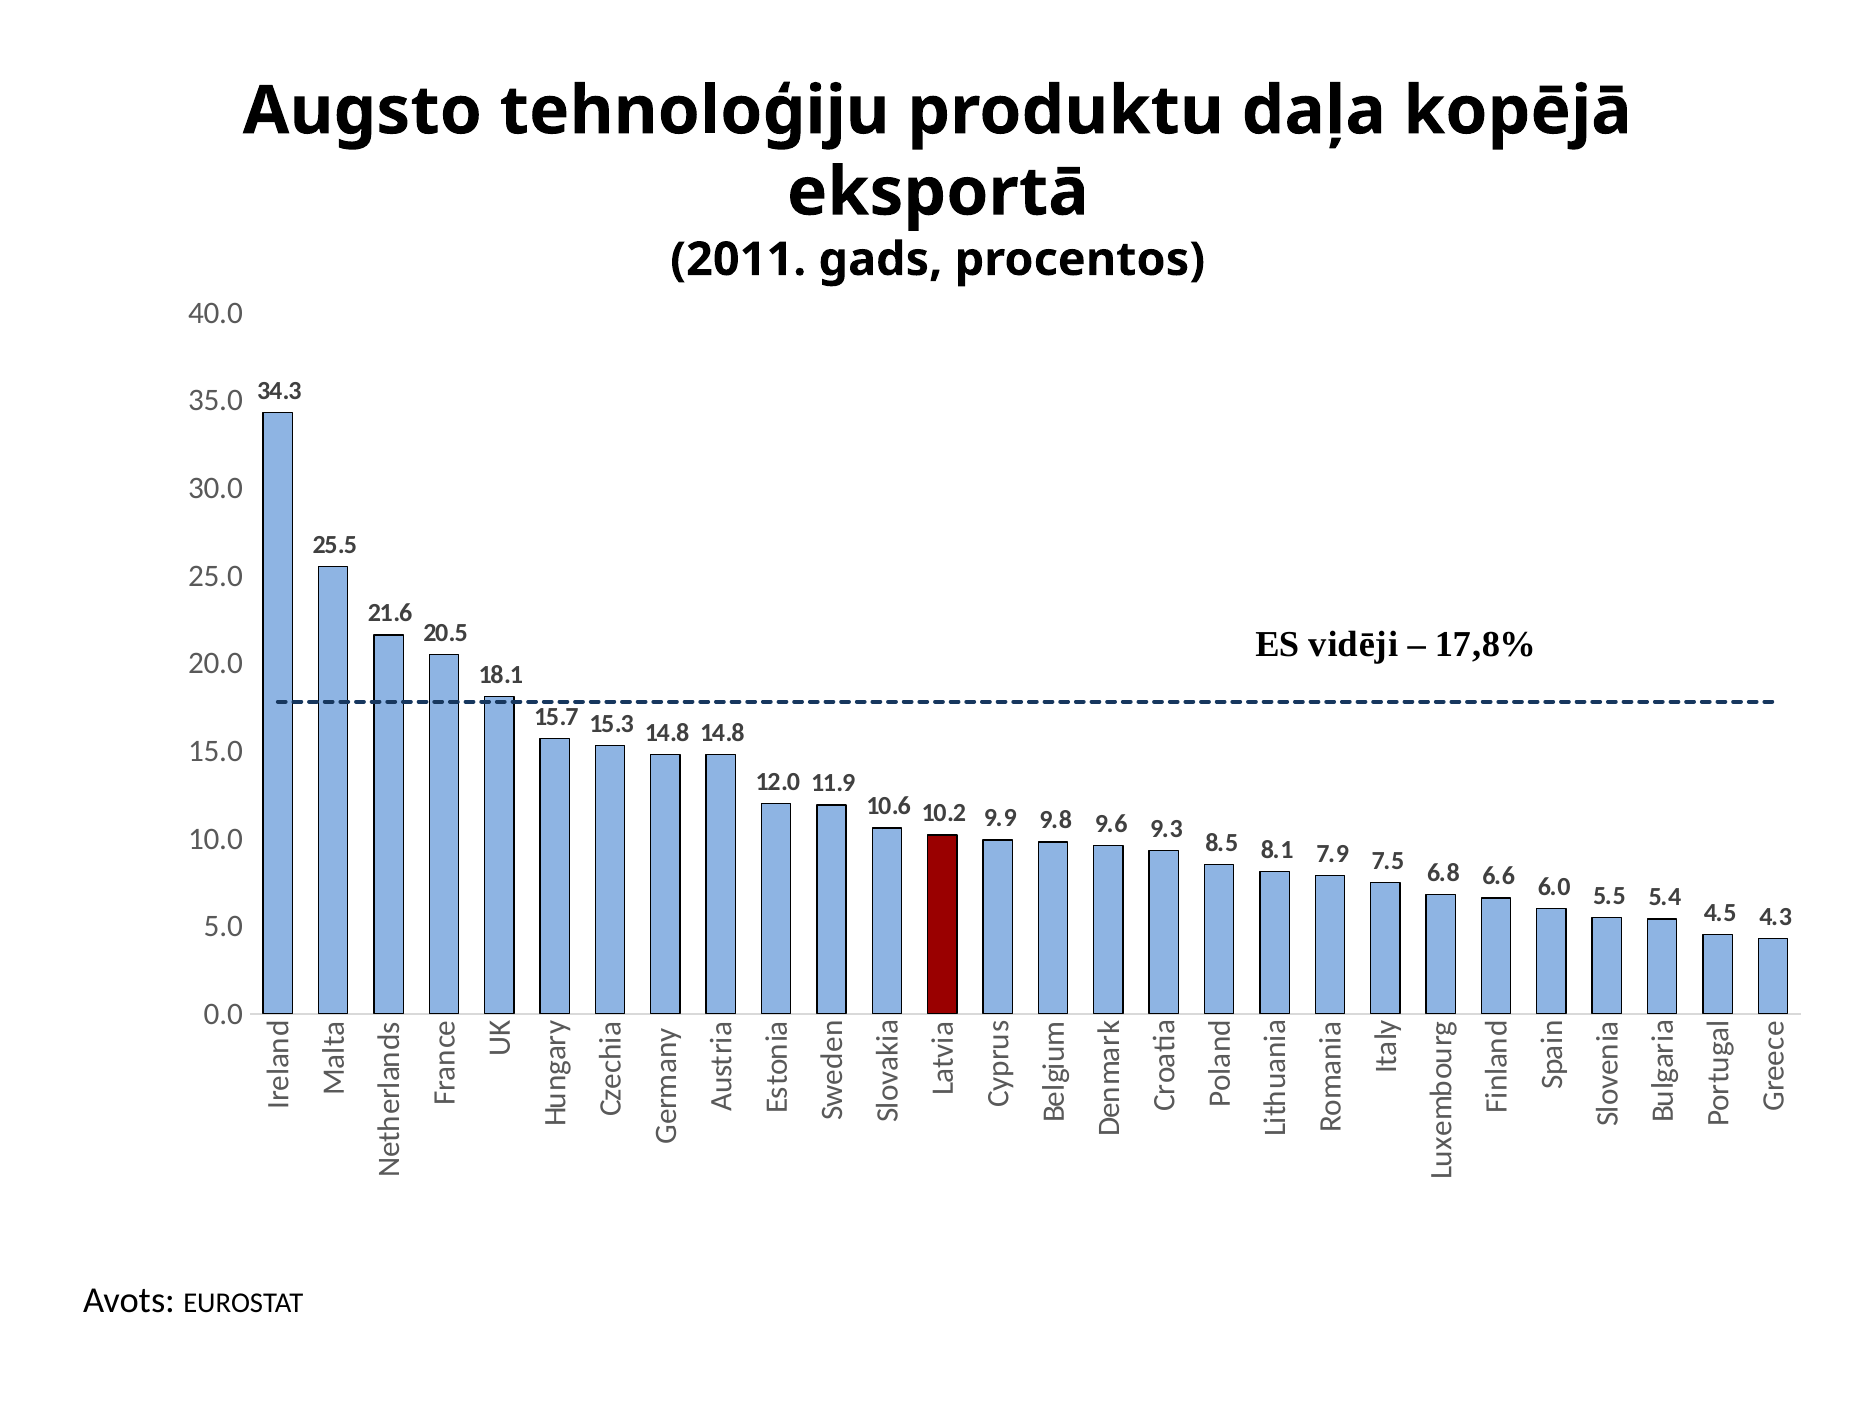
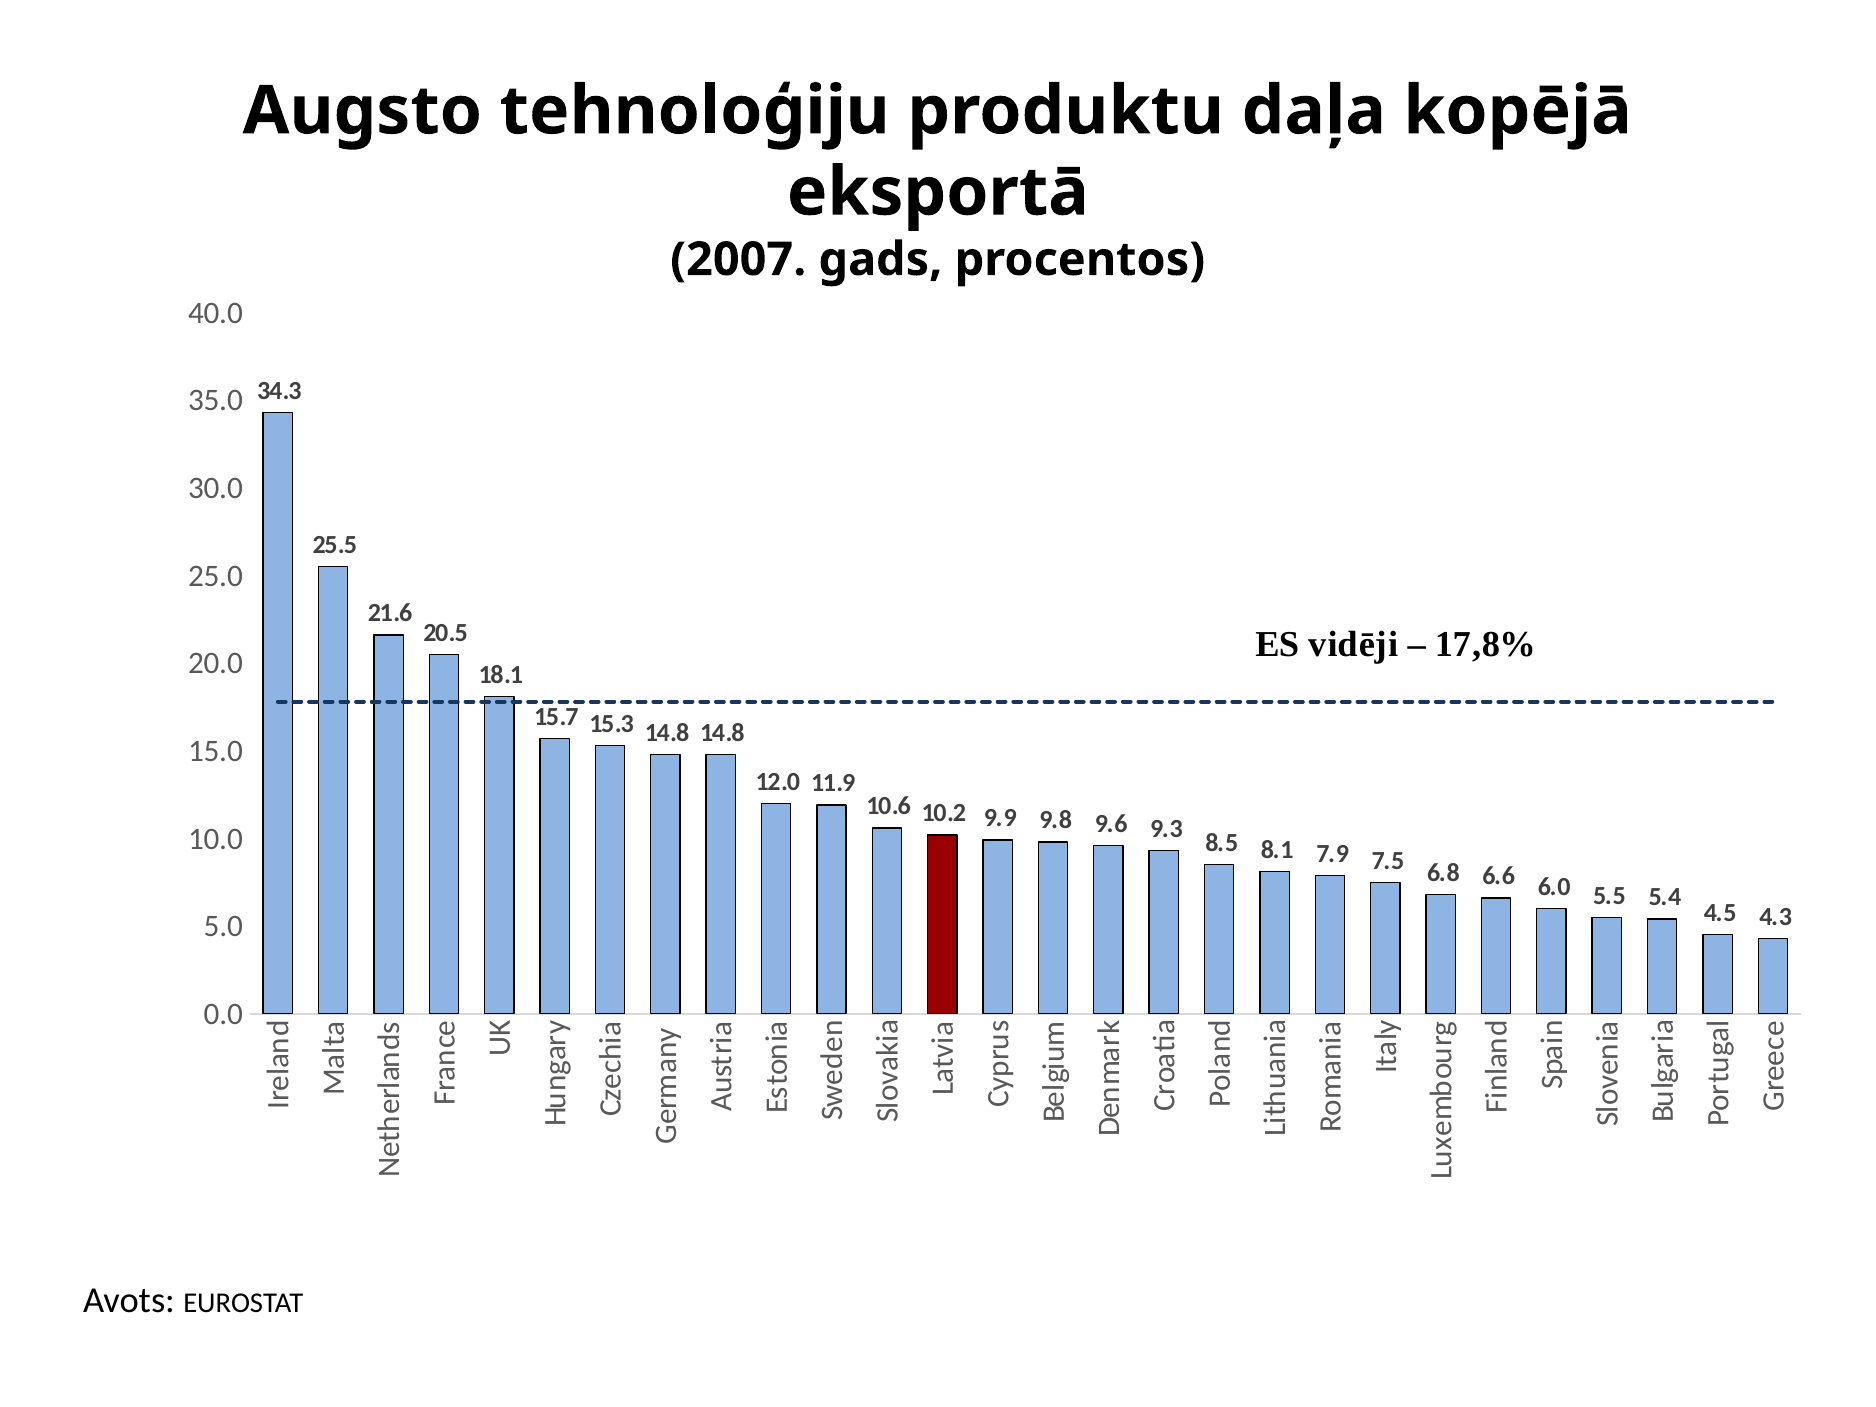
2011: 2011 -> 2007
